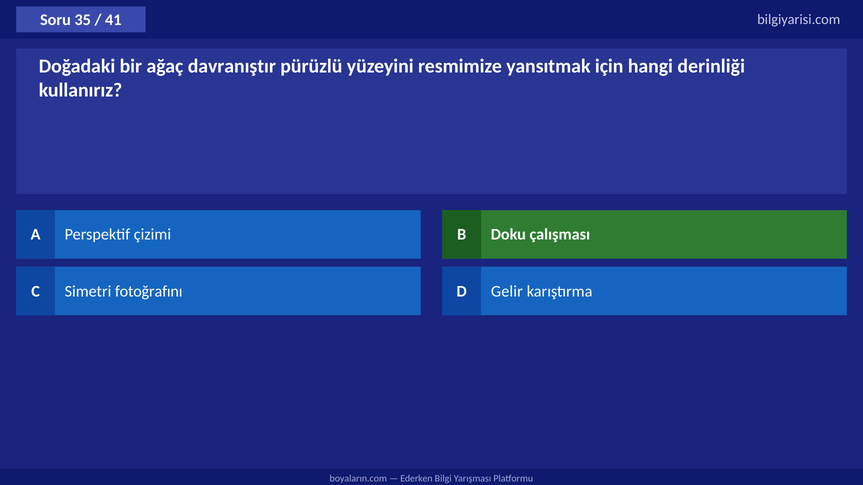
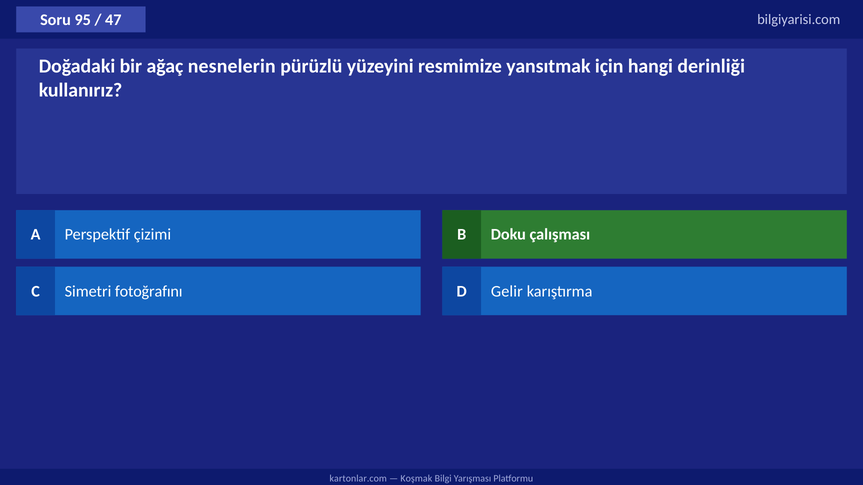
35: 35 -> 95
41: 41 -> 47
davranıştır: davranıştır -> nesnelerin
boyaların.com: boyaların.com -> kartonlar.com
Ederken: Ederken -> Koşmak
